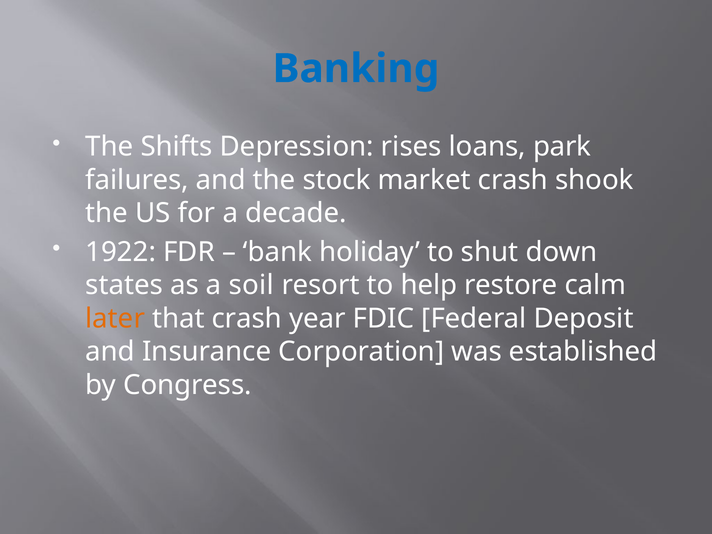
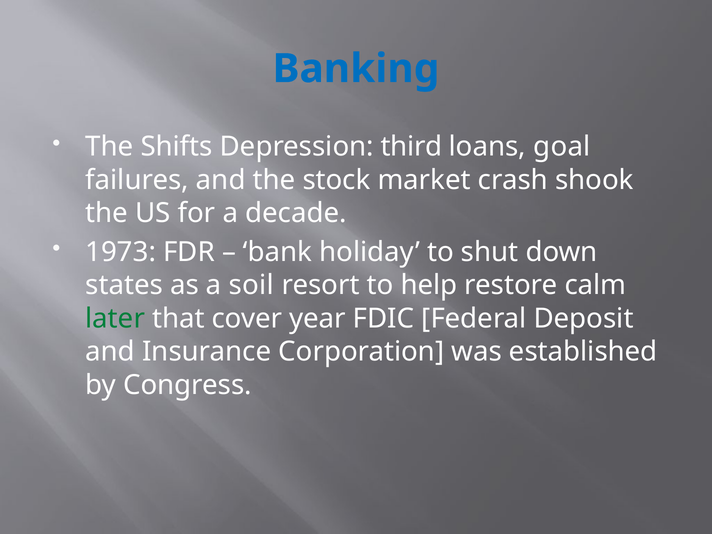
rises: rises -> third
park: park -> goal
1922: 1922 -> 1973
later colour: orange -> green
that crash: crash -> cover
